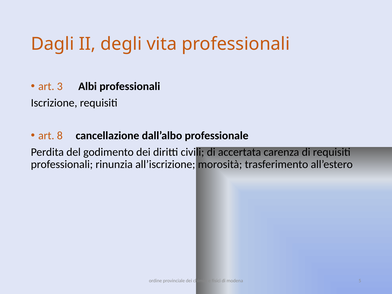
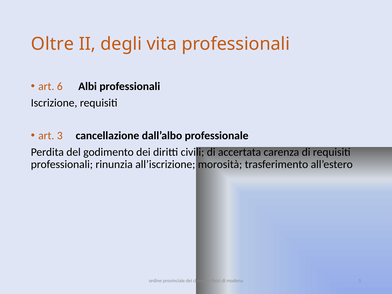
Dagli: Dagli -> Oltre
3: 3 -> 6
8: 8 -> 3
